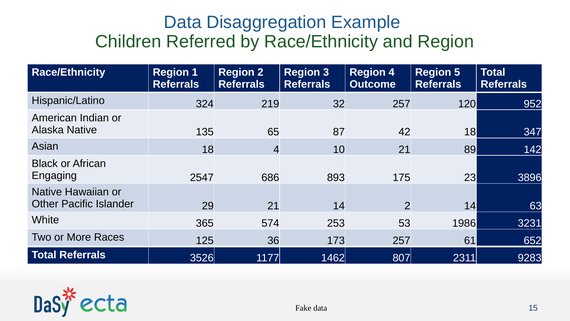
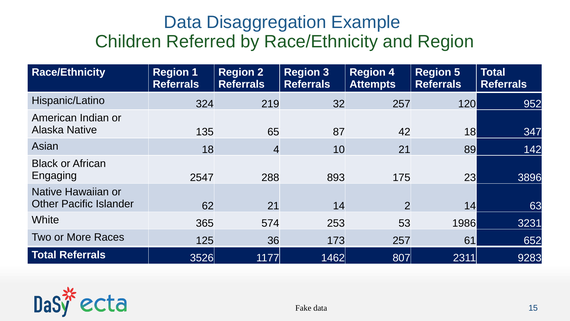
Outcome: Outcome -> Attempts
686: 686 -> 288
29: 29 -> 62
